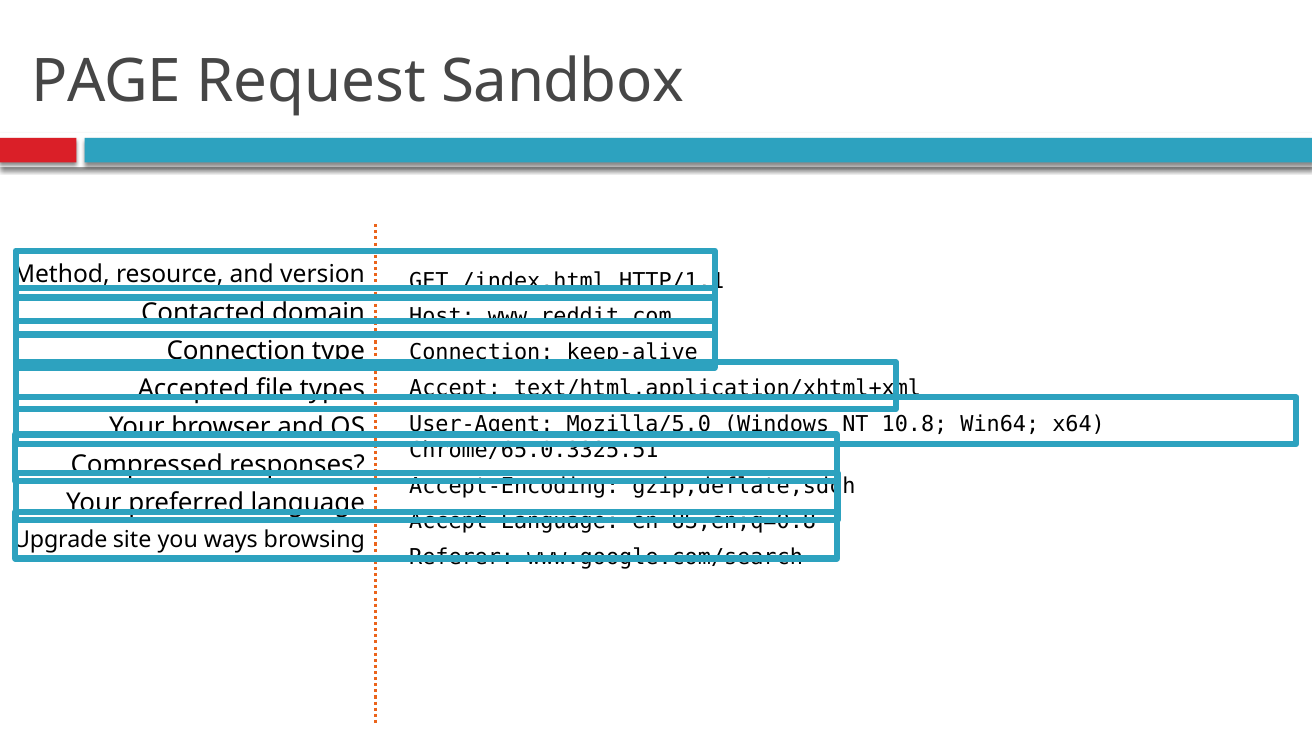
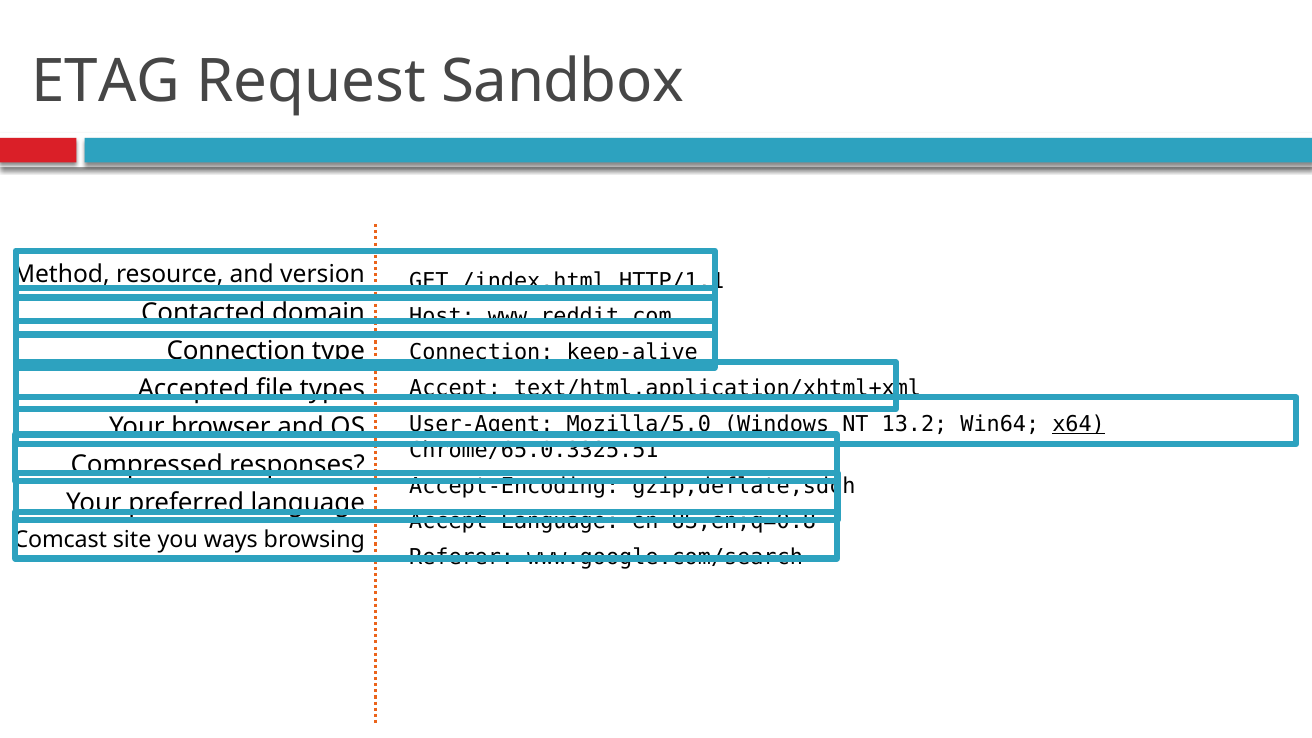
PAGE: PAGE -> ETAG
10.8: 10.8 -> 13.2
x64 underline: none -> present
Upgrade: Upgrade -> Comcast
